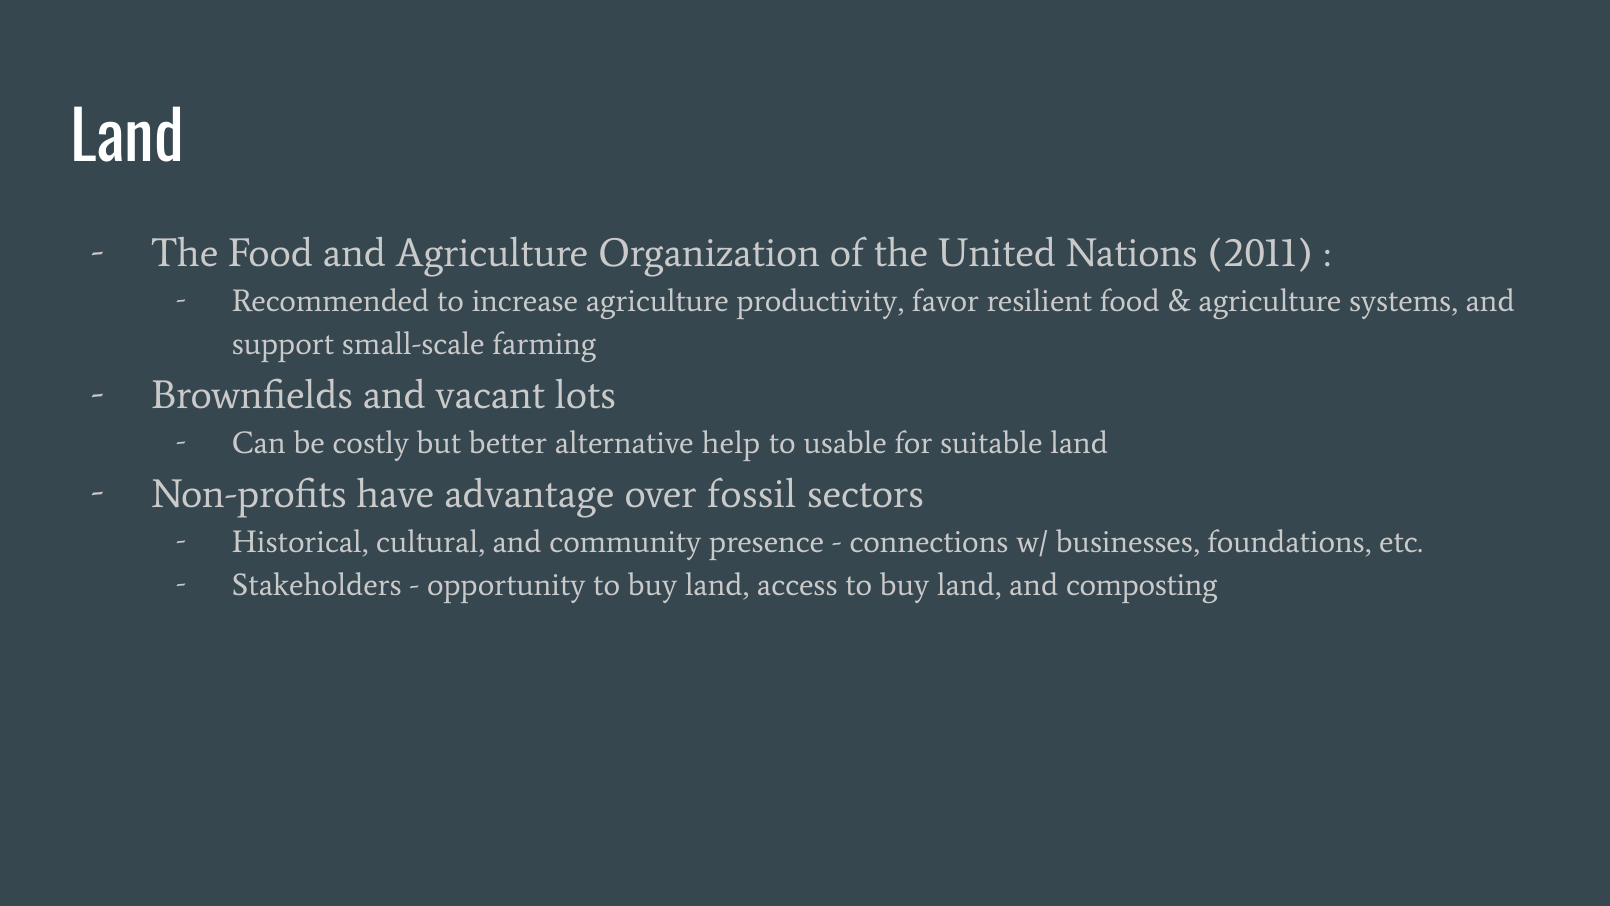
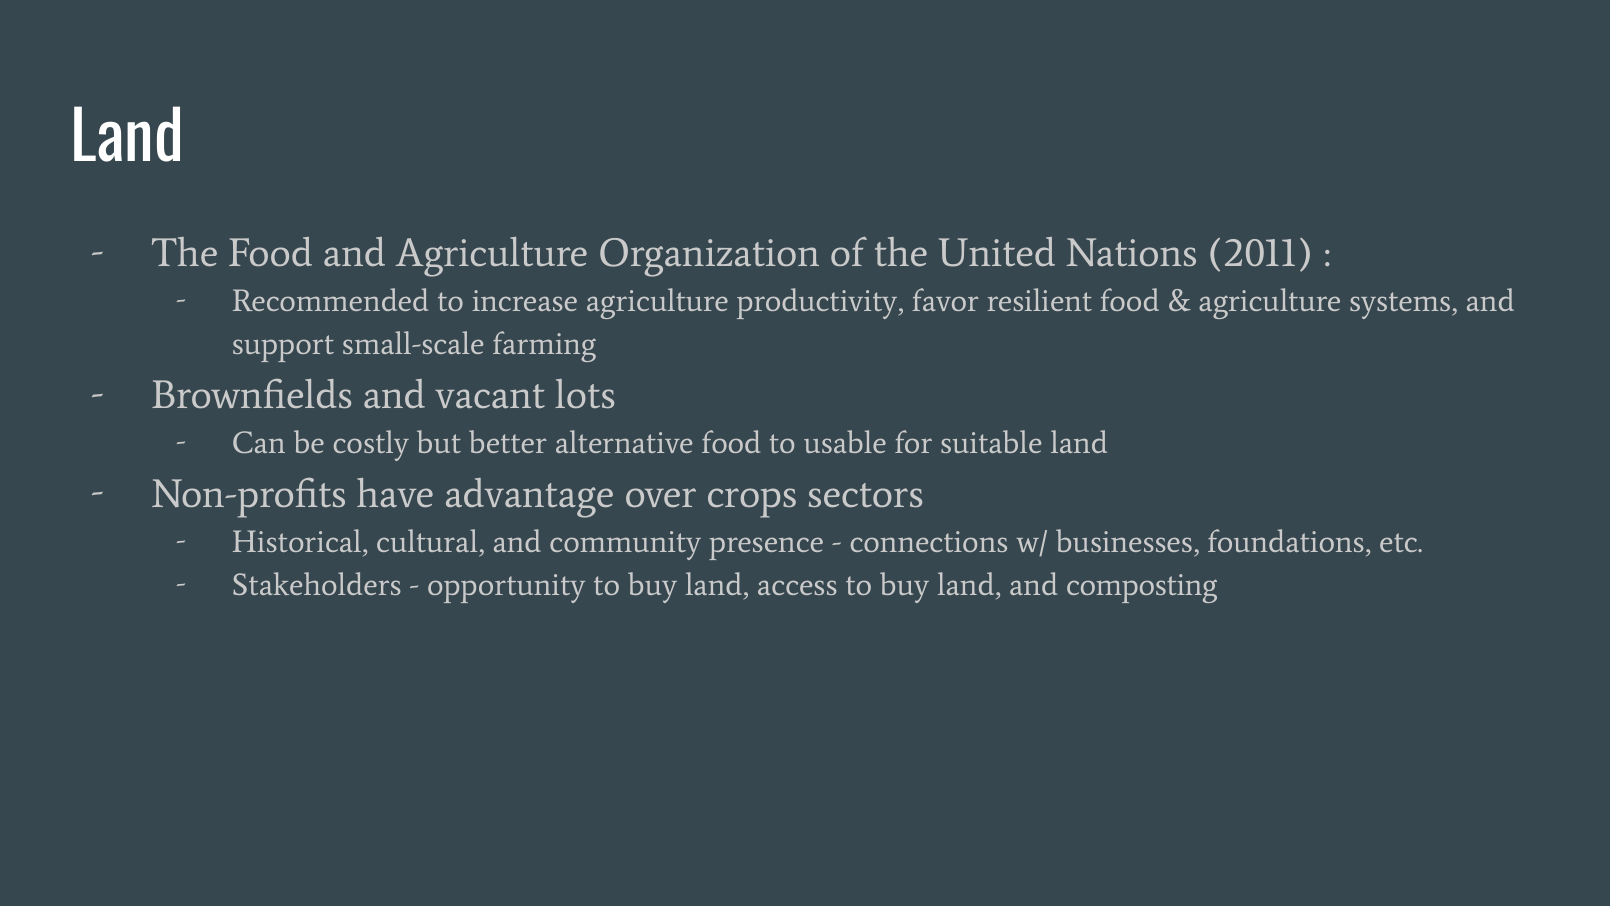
alternative help: help -> food
fossil: fossil -> crops
